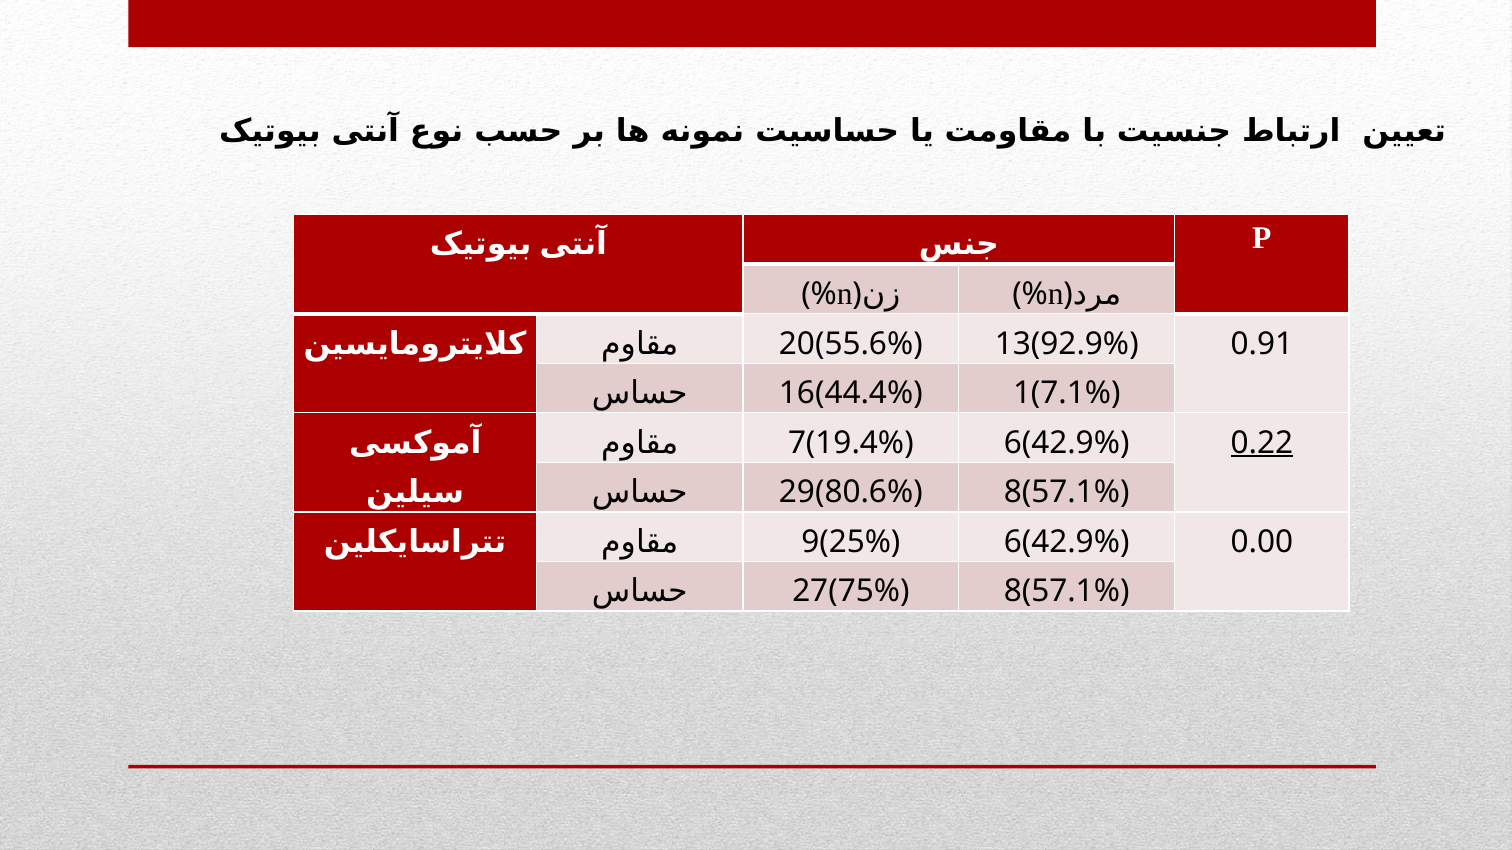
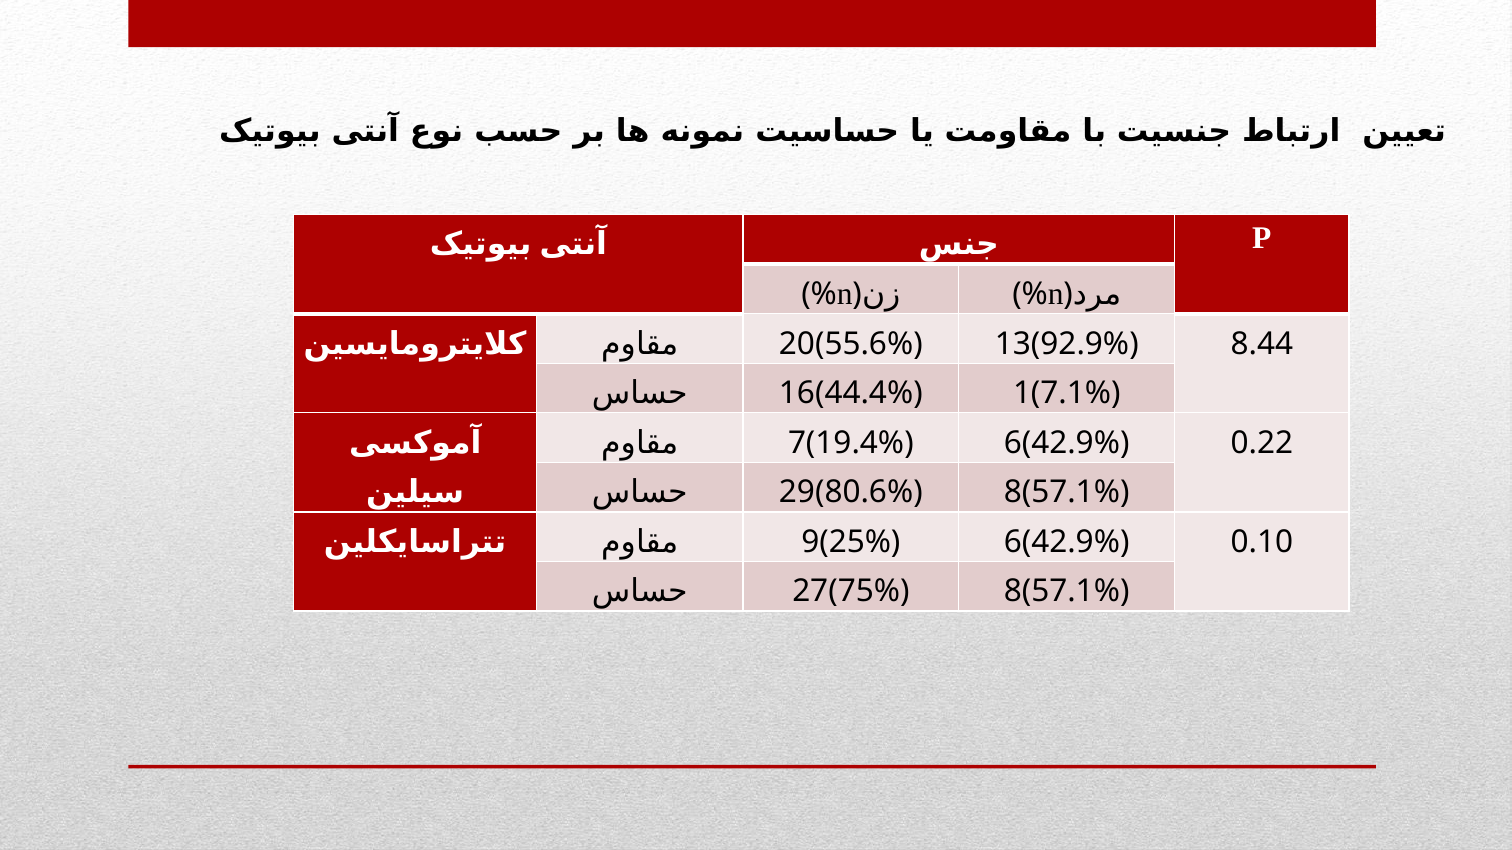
0.91: 0.91 -> 8.44
0.22 underline: present -> none
0.00: 0.00 -> 0.10
